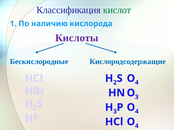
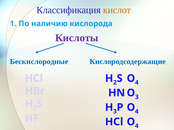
кислот colour: green -> orange
